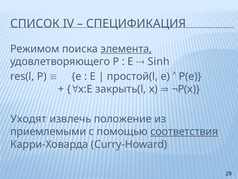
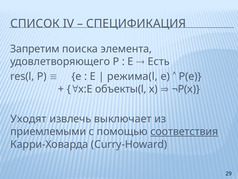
Режимом: Режимом -> Запретим
элемента underline: present -> none
Sinh: Sinh -> Есть
простой(l: простой(l -> режима(l
закрыть(l: закрыть(l -> объекты(l
положение: положение -> выключает
